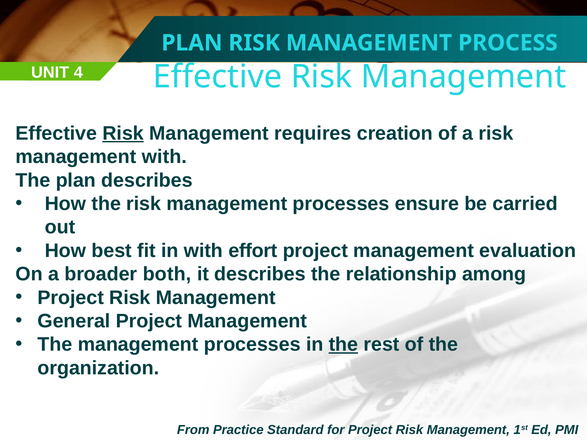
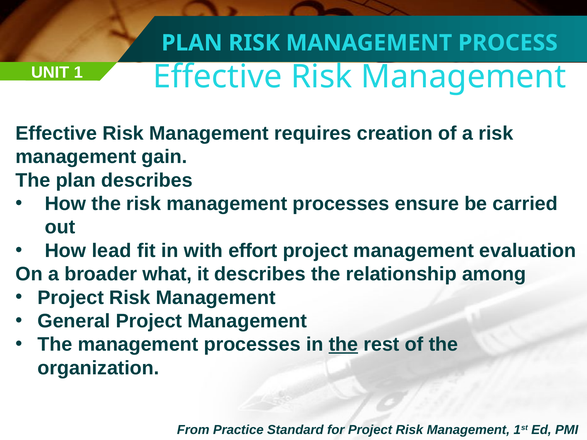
4: 4 -> 1
Risk at (123, 133) underline: present -> none
management with: with -> gain
best: best -> lead
both: both -> what
